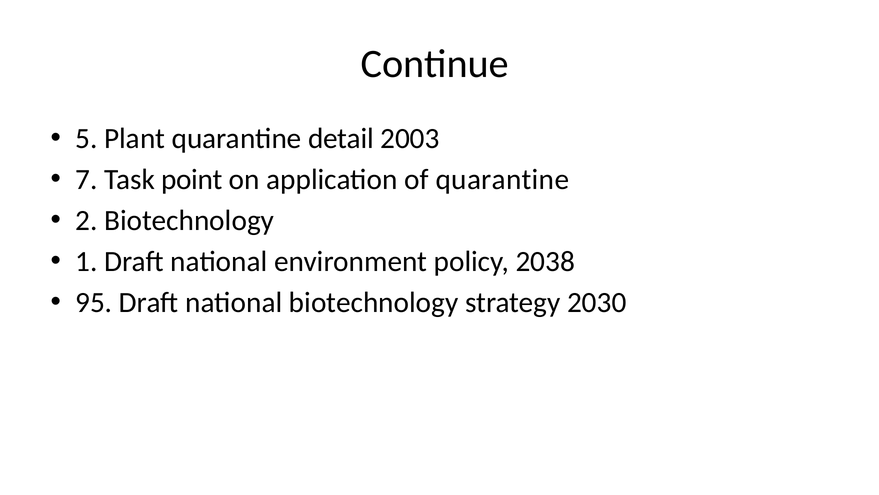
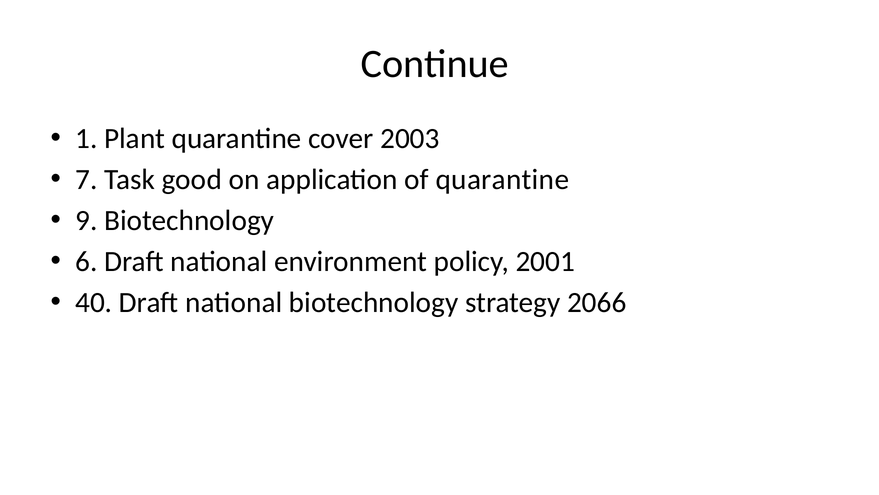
5: 5 -> 1
detail: detail -> cover
point: point -> good
2: 2 -> 9
1: 1 -> 6
2038: 2038 -> 2001
95: 95 -> 40
2030: 2030 -> 2066
